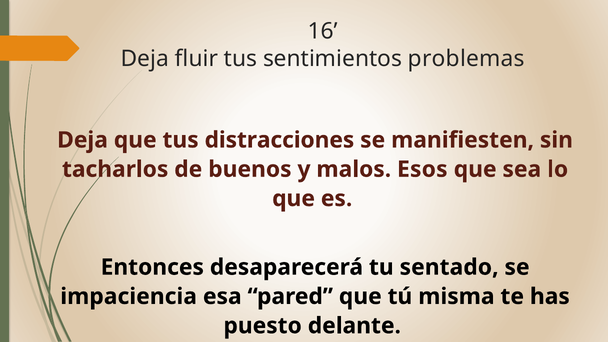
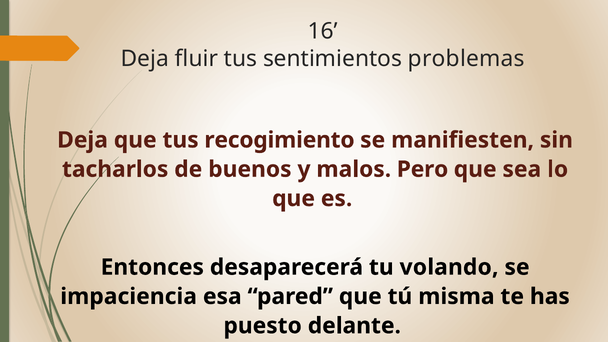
distracciones: distracciones -> recogimiento
Esos: Esos -> Pero
sentado: sentado -> volando
